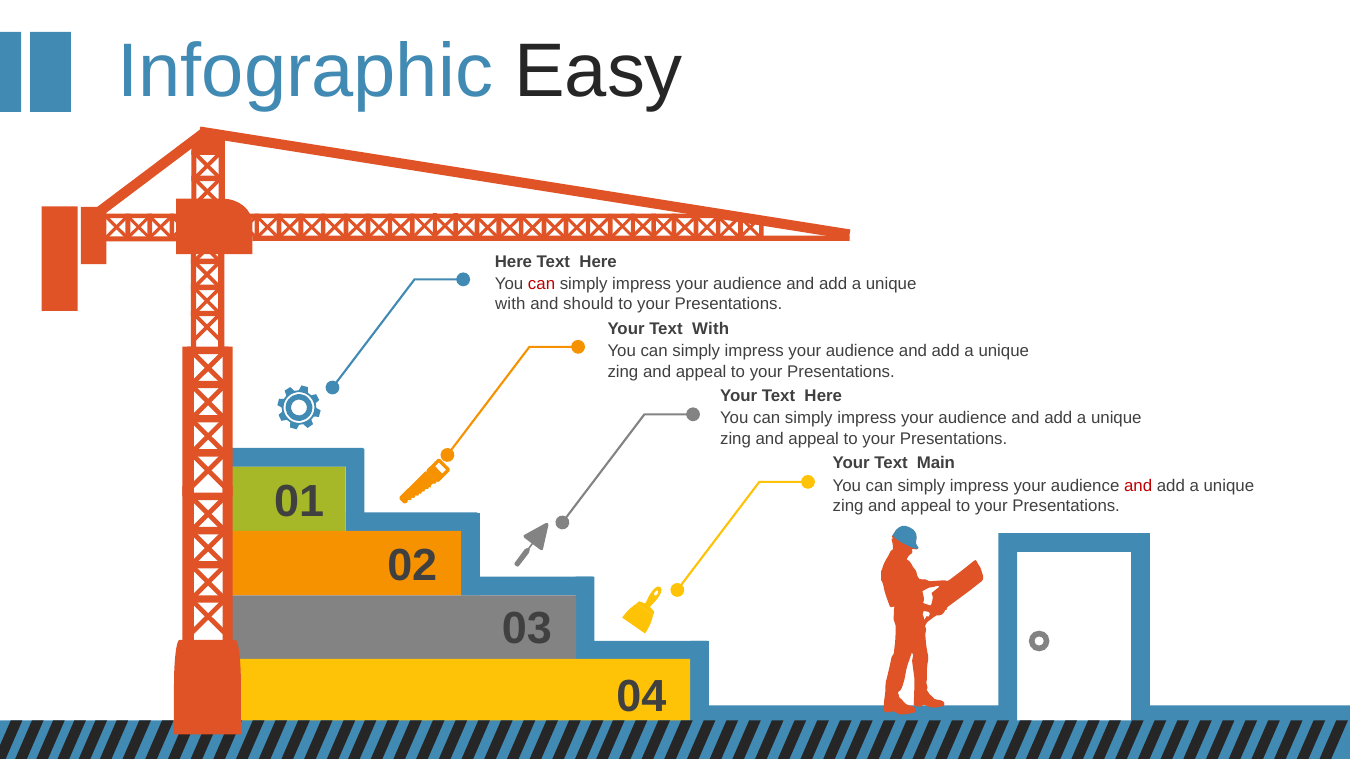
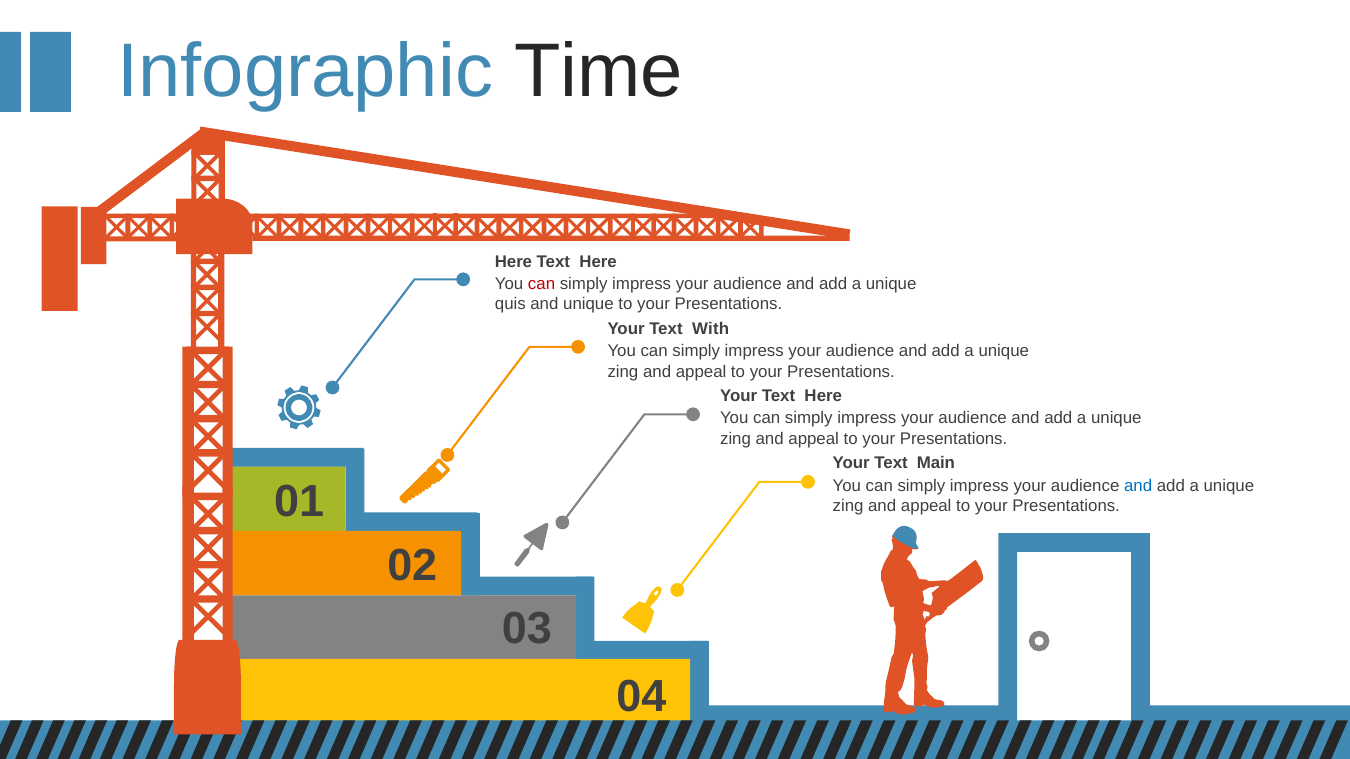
Easy: Easy -> Time
with at (510, 305): with -> quis
and should: should -> unique
and at (1138, 486) colour: red -> blue
